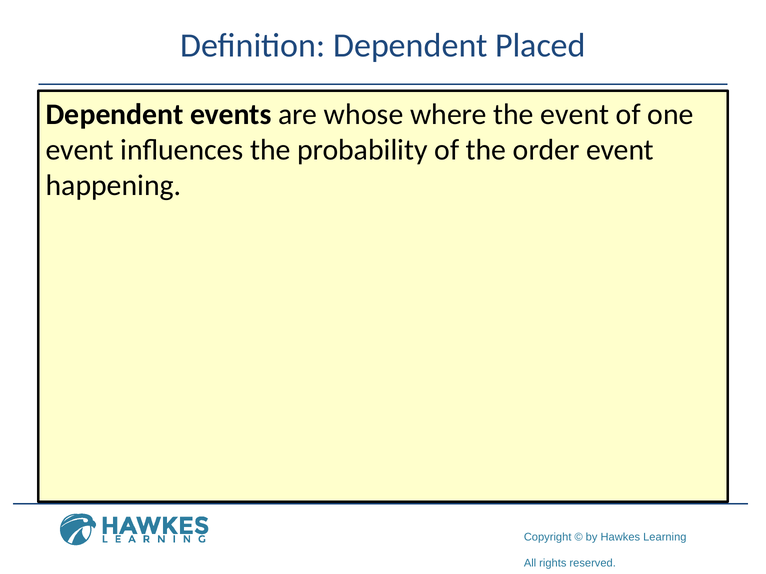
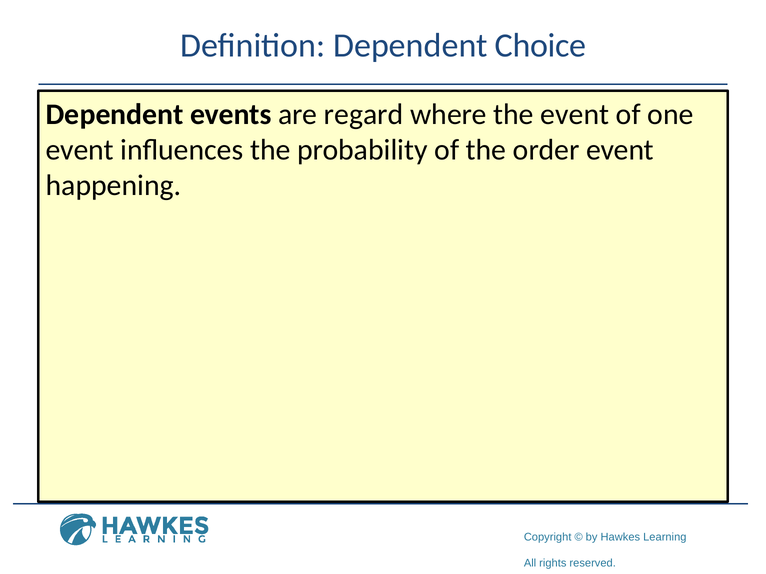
Placed: Placed -> Choice
whose: whose -> regard
